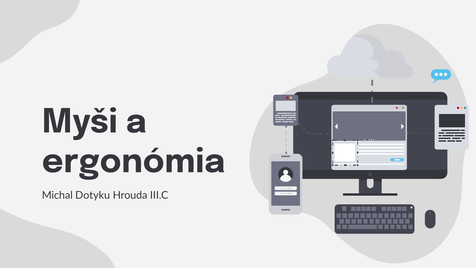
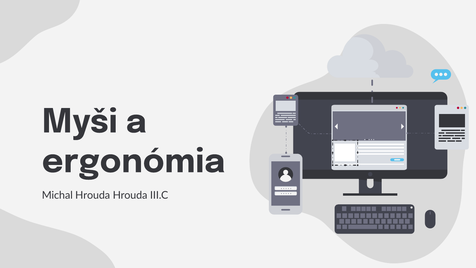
Michal Dotyku: Dotyku -> Hrouda
